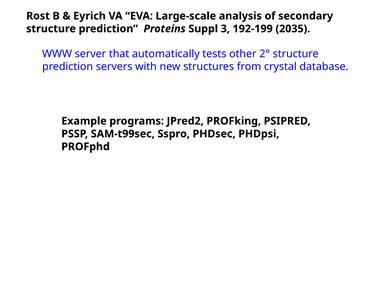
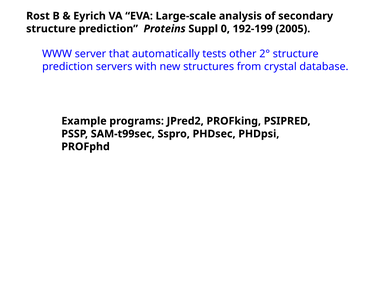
3: 3 -> 0
2035: 2035 -> 2005
